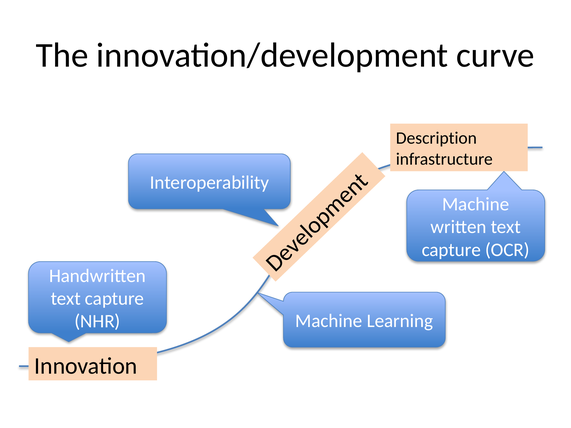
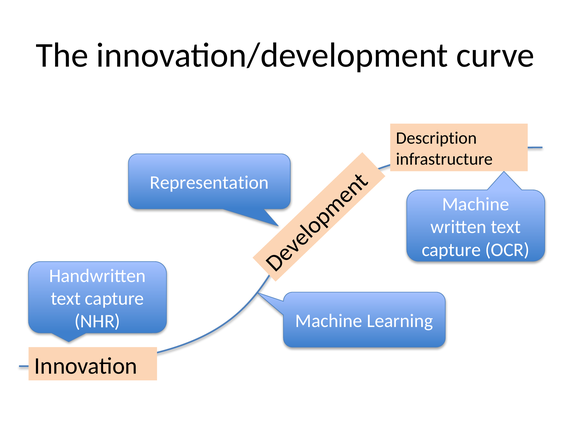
Interoperability: Interoperability -> Representation
